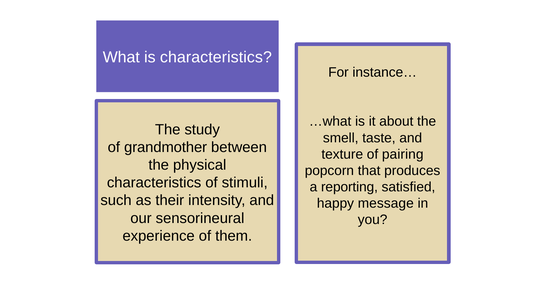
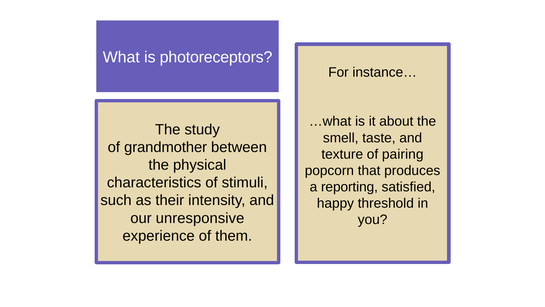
is characteristics: characteristics -> photoreceptors
message: message -> threshold
sensorineural: sensorineural -> unresponsive
